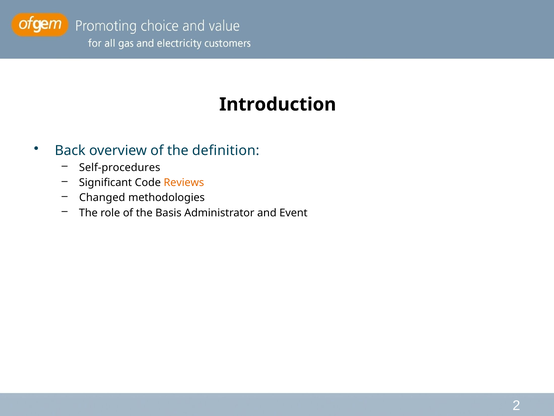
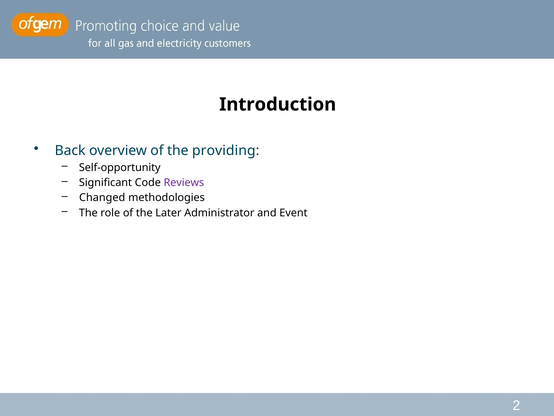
definition: definition -> providing
Self-procedures: Self-procedures -> Self-opportunity
Reviews colour: orange -> purple
Basis: Basis -> Later
